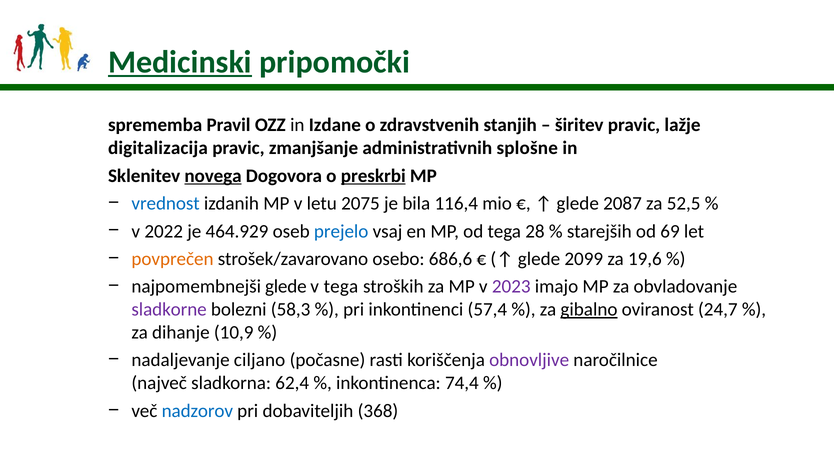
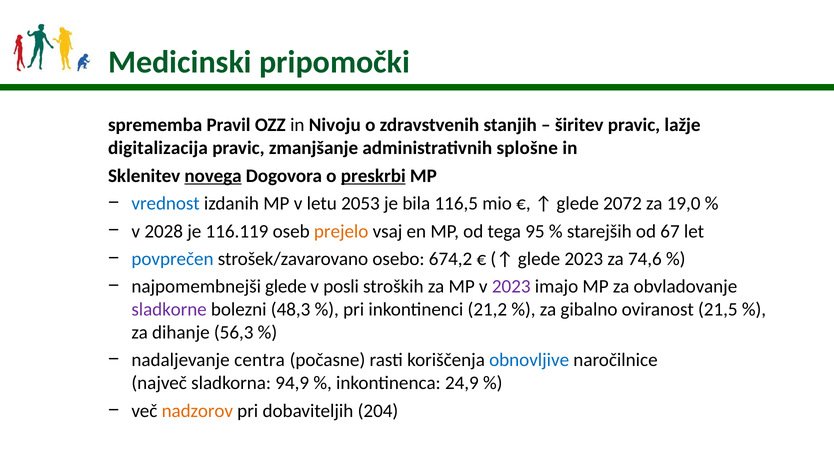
Medicinski underline: present -> none
Izdane: Izdane -> Nivoju
2075: 2075 -> 2053
116,4: 116,4 -> 116,5
2087: 2087 -> 2072
52,5: 52,5 -> 19,0
2022: 2022 -> 2028
464.929: 464.929 -> 116.119
prejelo colour: blue -> orange
28: 28 -> 95
69: 69 -> 67
povprečen colour: orange -> blue
686,6: 686,6 -> 674,2
glede 2099: 2099 -> 2023
19,6: 19,6 -> 74,6
v tega: tega -> posli
58,3: 58,3 -> 48,3
57,4: 57,4 -> 21,2
gibalno underline: present -> none
24,7: 24,7 -> 21,5
10,9: 10,9 -> 56,3
ciljano: ciljano -> centra
obnovljive colour: purple -> blue
62,4: 62,4 -> 94,9
74,4: 74,4 -> 24,9
nadzorov colour: blue -> orange
368: 368 -> 204
